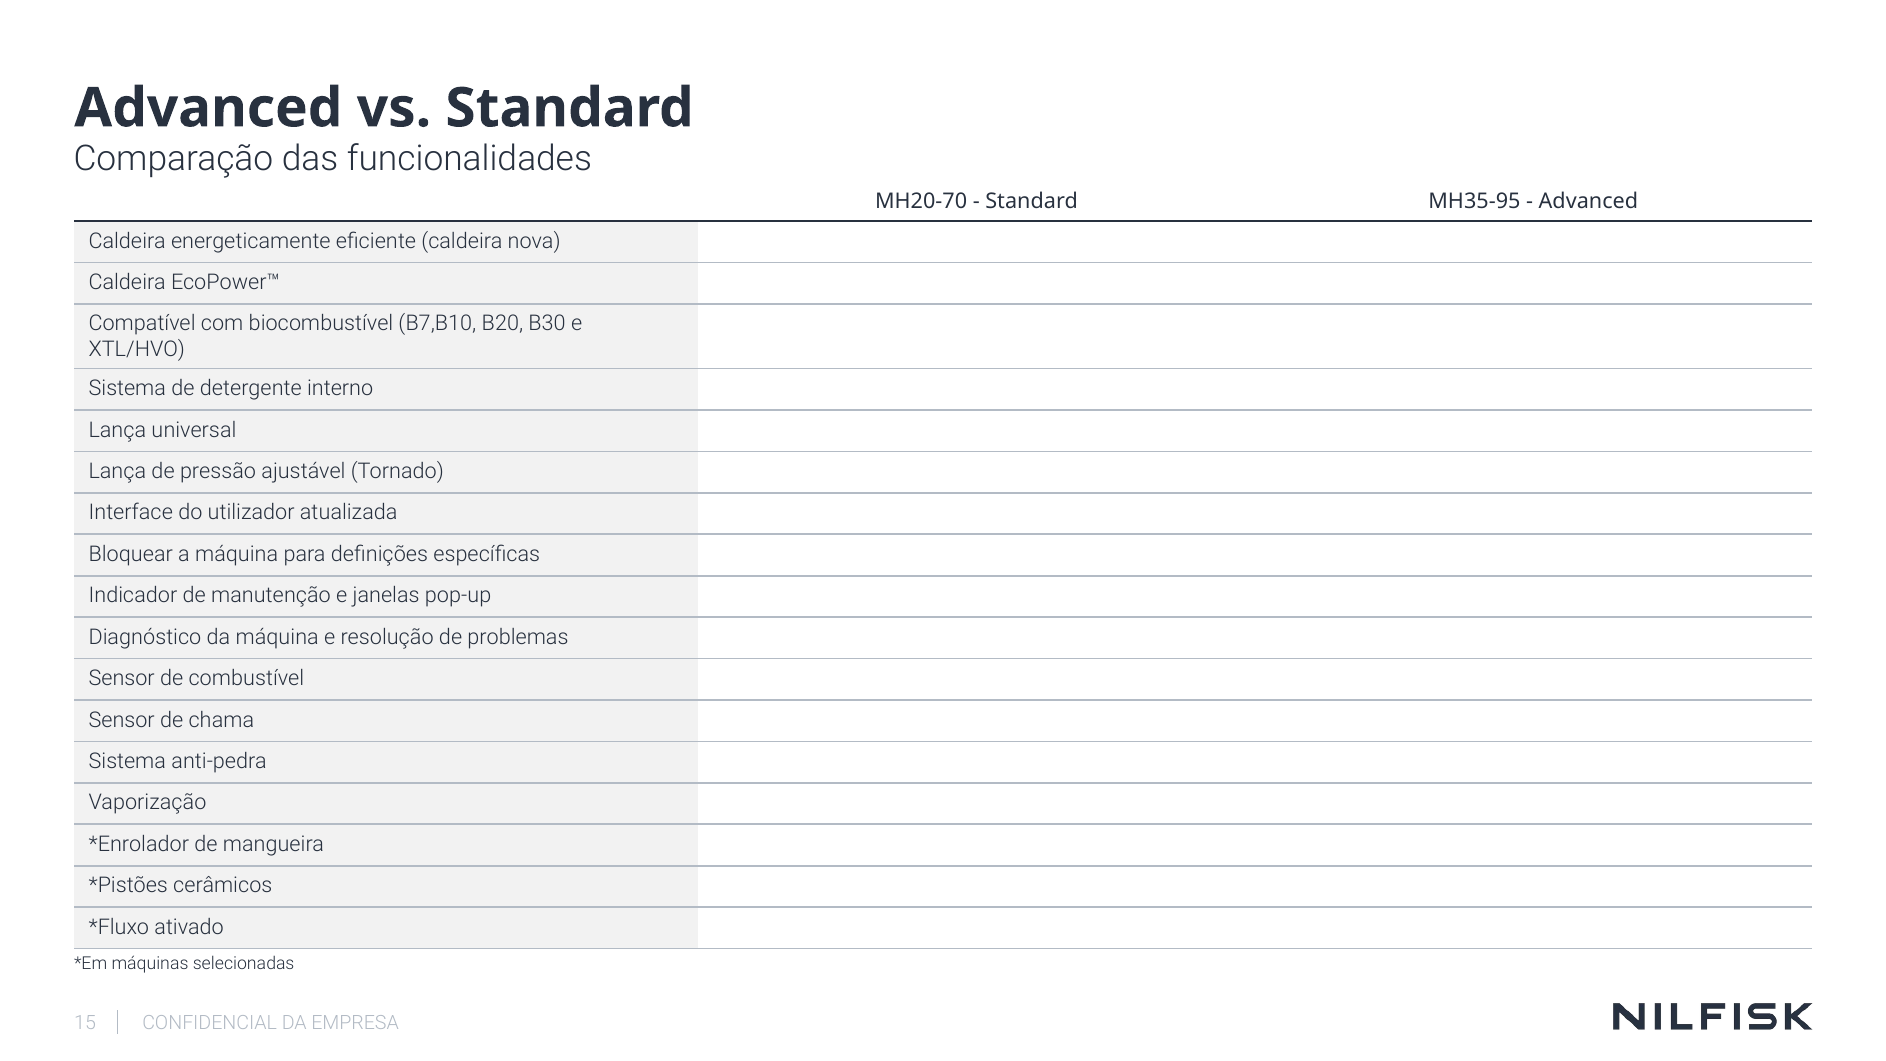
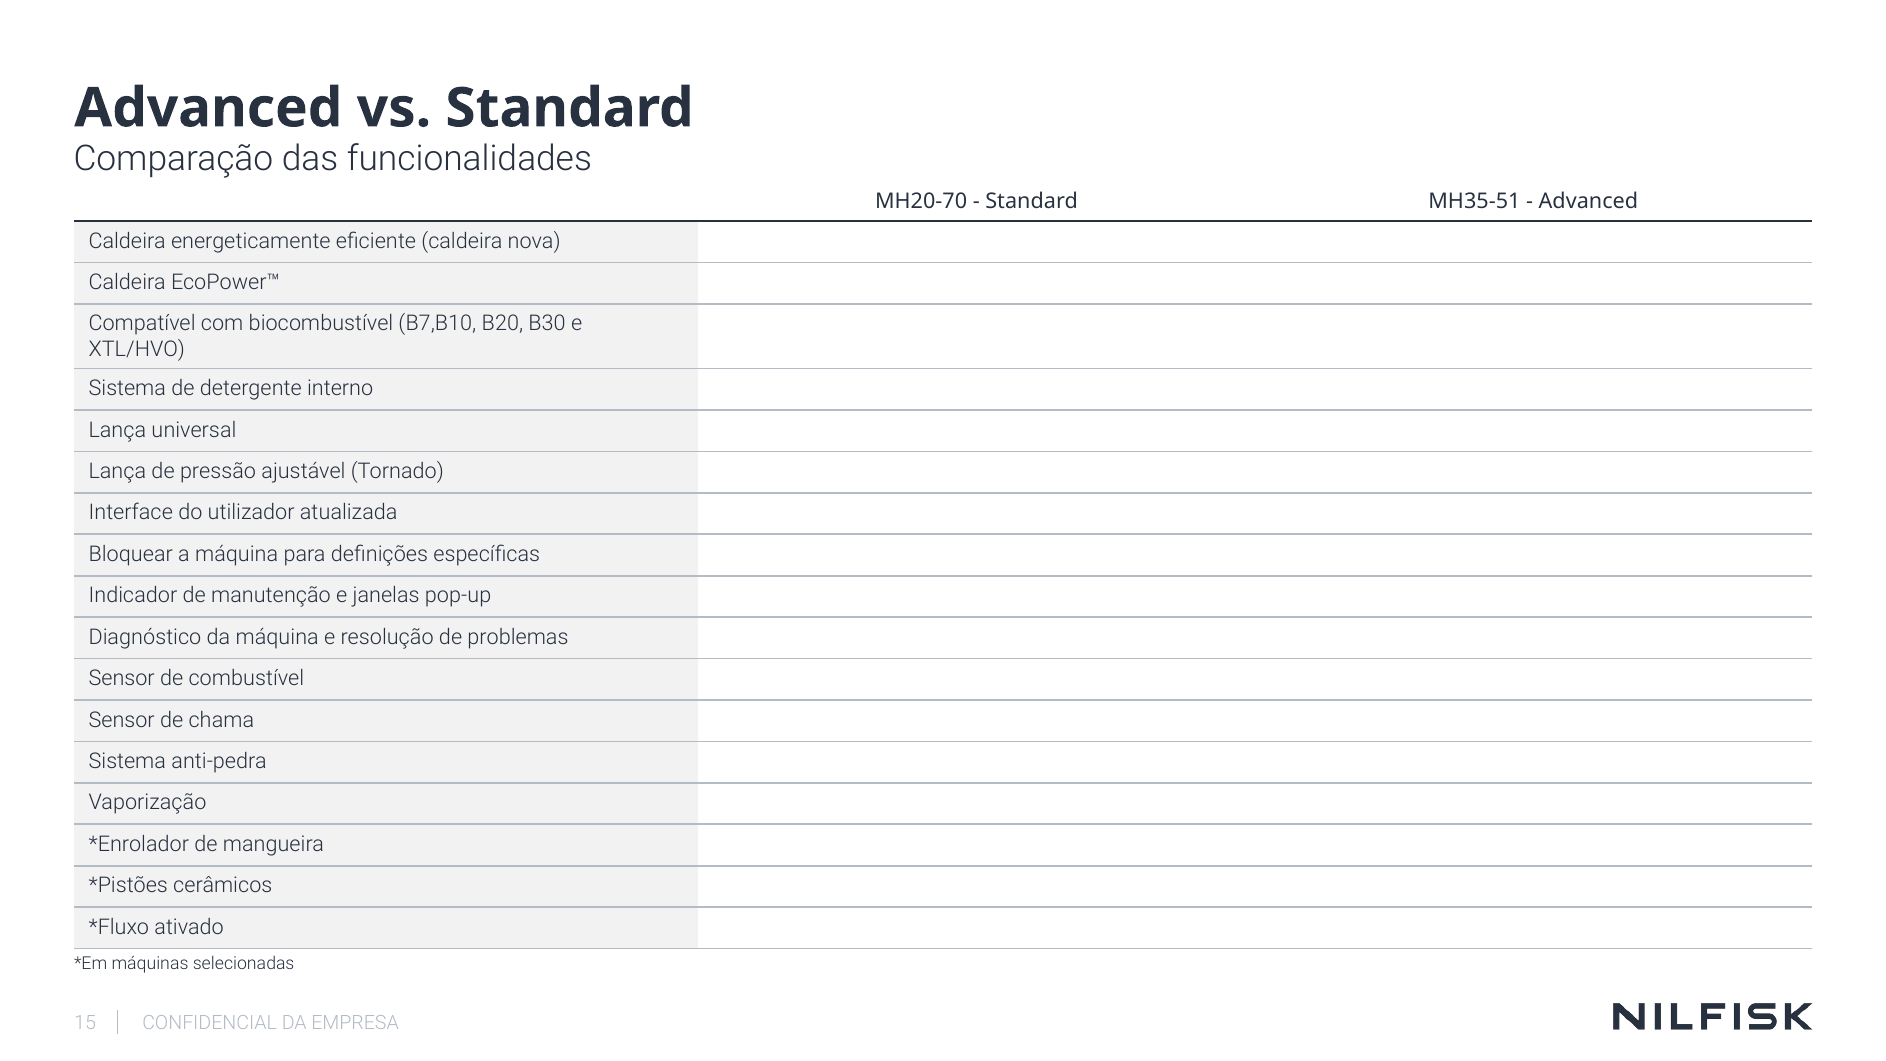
MH35-95: MH35-95 -> MH35-51
